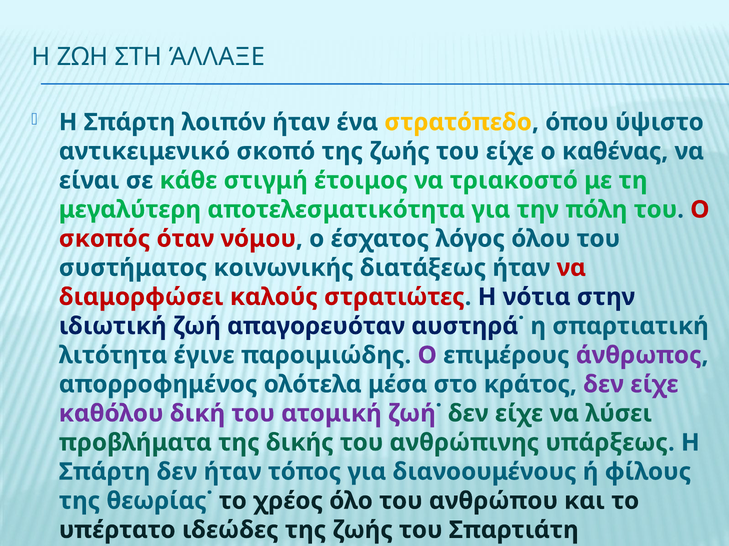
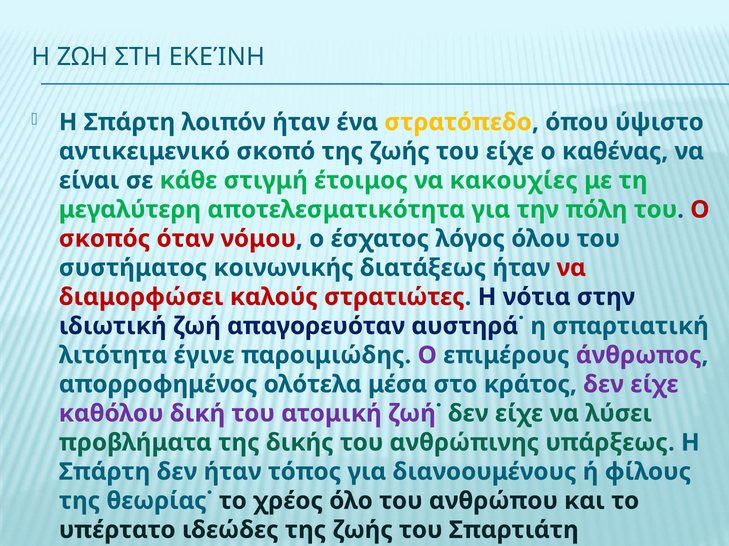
ΆΛΛΑΞΕ: ΆΛΛΑΞΕ -> ΕΚΕΊΝΗ
τριακοστό: τριακοστό -> κακουχίες
